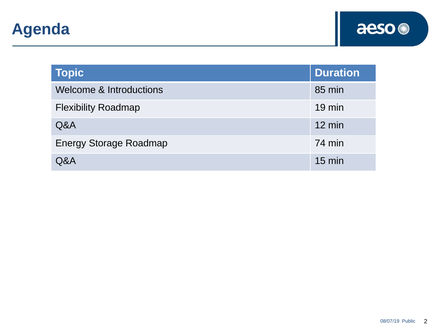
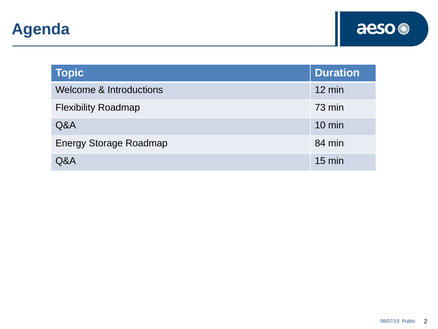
85: 85 -> 12
19: 19 -> 73
12: 12 -> 10
74: 74 -> 84
